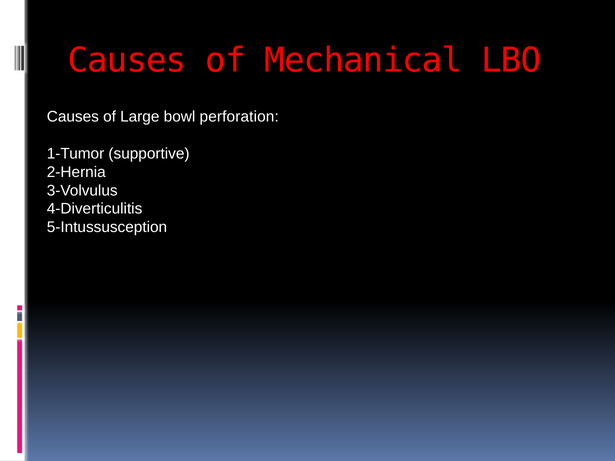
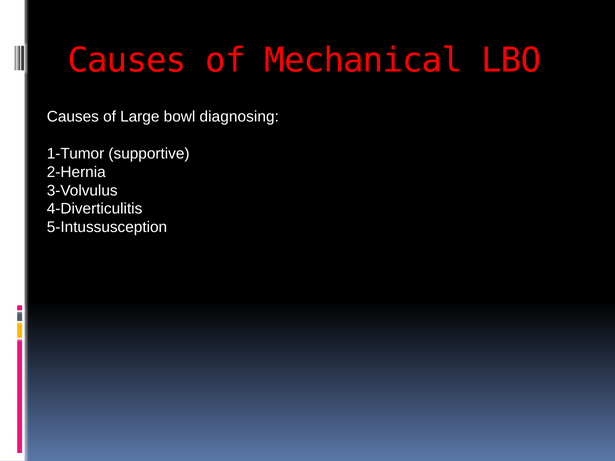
perforation: perforation -> diagnosing
